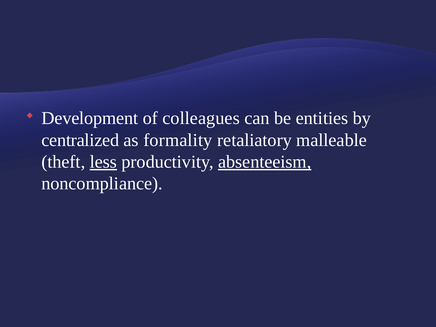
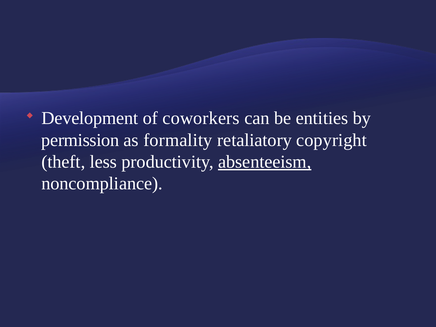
colleagues: colleagues -> coworkers
centralized: centralized -> permission
malleable: malleable -> copyright
less underline: present -> none
